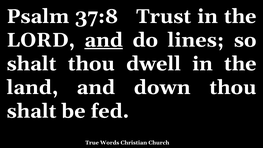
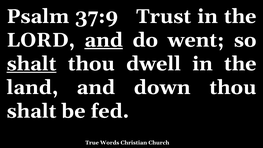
37:8: 37:8 -> 37:9
lines: lines -> went
shalt at (32, 64) underline: none -> present
